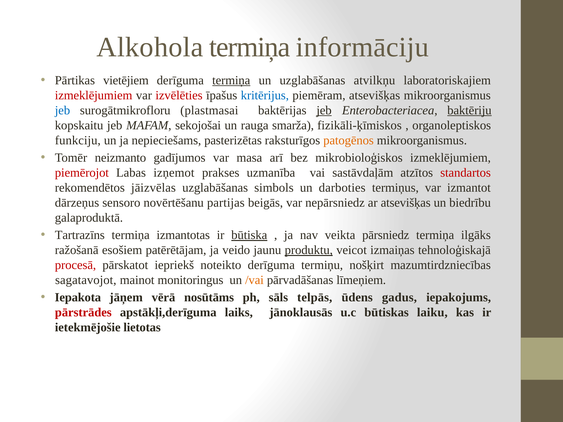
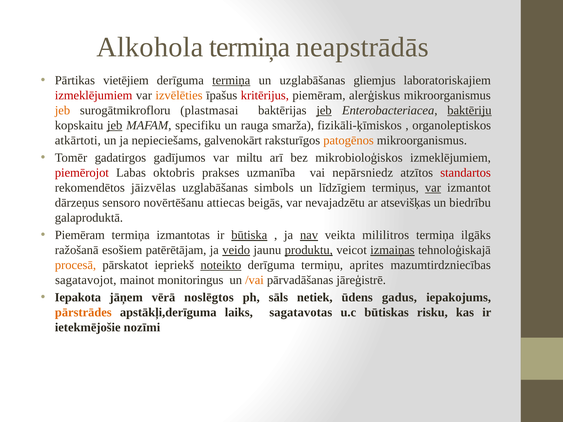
informāciju: informāciju -> neapstrādās
atvilkņu: atvilkņu -> gliemjus
izvēlēties colour: red -> orange
kritērijus colour: blue -> red
piemēram atsevišķas: atsevišķas -> alerģiskus
jeb at (62, 110) colour: blue -> orange
jeb at (115, 125) underline: none -> present
sekojošai: sekojošai -> specifiku
funkciju: funkciju -> atkārtoti
pasterizētas: pasterizētas -> galvenokārt
neizmanto: neizmanto -> gadatirgos
masa: masa -> miltu
izņemot: izņemot -> oktobris
sastāvdaļām: sastāvdaļām -> nepārsniedz
darboties: darboties -> līdzīgiem
var at (433, 188) underline: none -> present
partijas: partijas -> attiecas
nepārsniedz: nepārsniedz -> nevajadzētu
Tartrazīns at (80, 235): Tartrazīns -> Piemēram
nav underline: none -> present
pārsniedz: pārsniedz -> mililitros
veido underline: none -> present
izmaiņas underline: none -> present
procesā colour: red -> orange
noteikto underline: none -> present
nošķirt: nošķirt -> aprites
līmeņiem: līmeņiem -> jāreģistrē
nosūtāms: nosūtāms -> noslēgtos
telpās: telpās -> netiek
pārstrādes colour: red -> orange
jānoklausās: jānoklausās -> sagatavotas
laiku: laiku -> risku
lietotas: lietotas -> nozīmi
